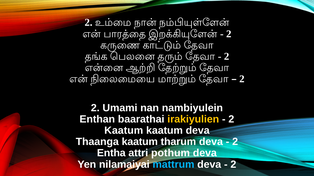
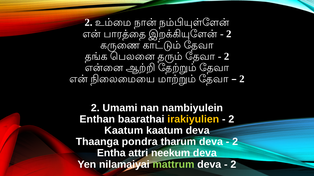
Thaanga kaatum: kaatum -> pondra
pothum: pothum -> neekum
mattrum colour: light blue -> light green
